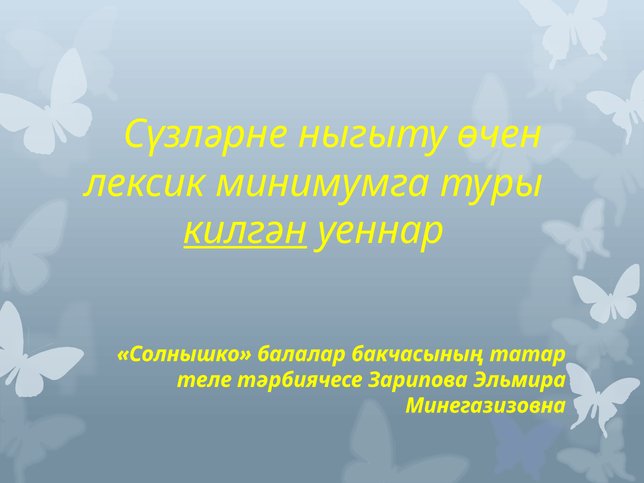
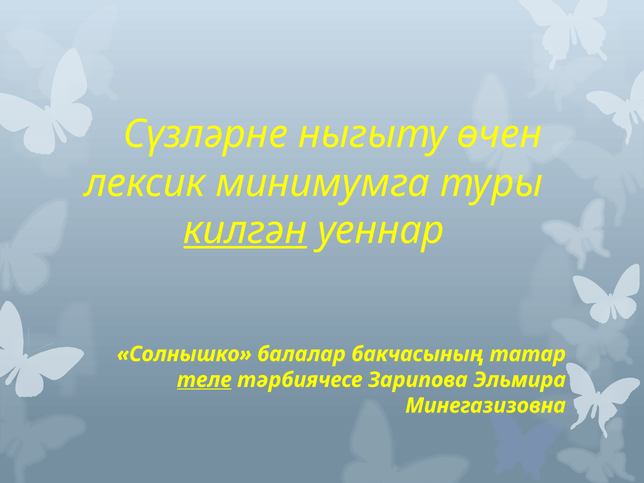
теле underline: none -> present
